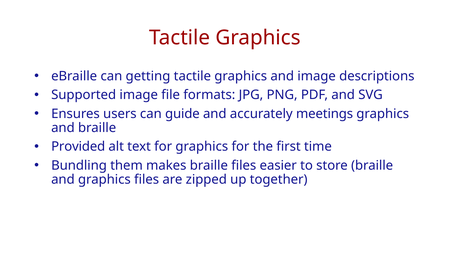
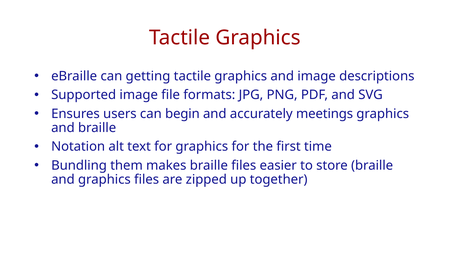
guide: guide -> begin
Provided: Provided -> Notation
